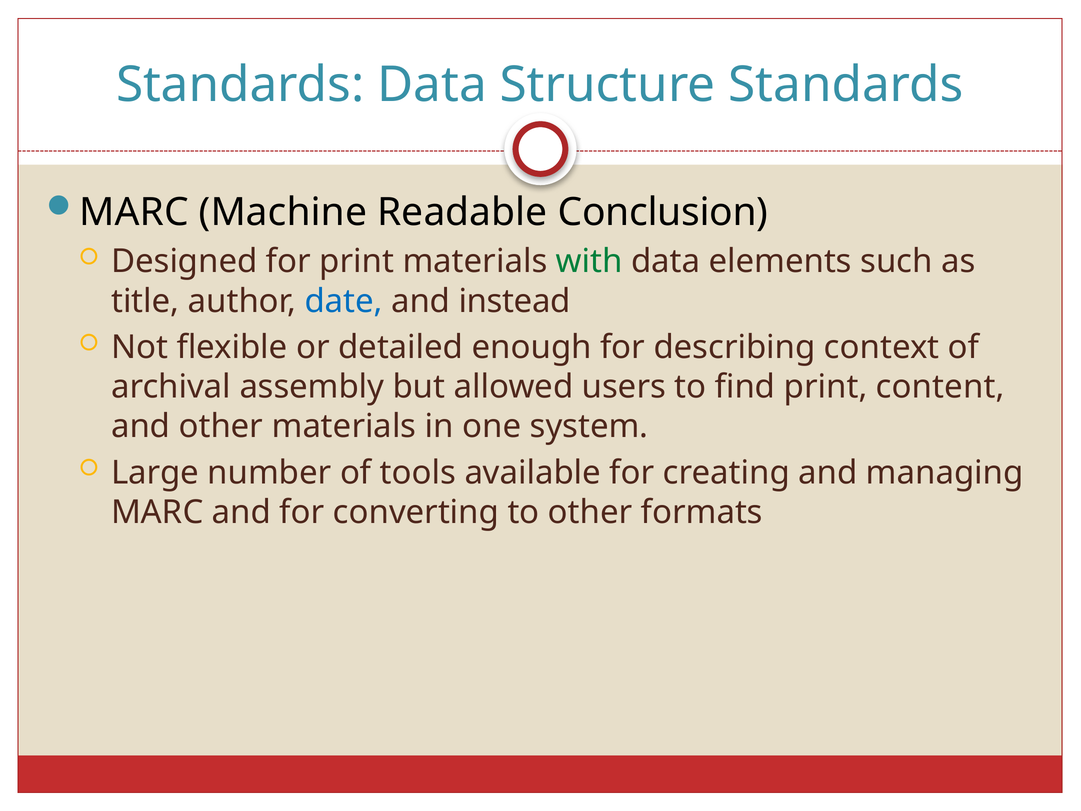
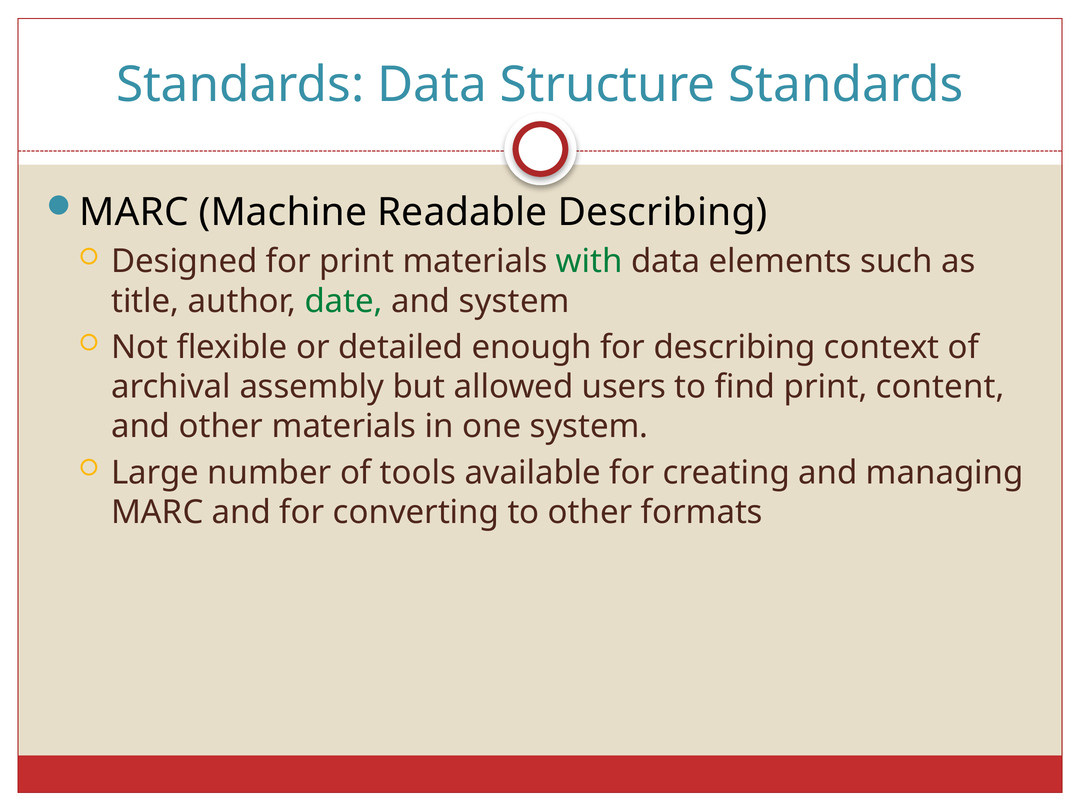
Readable Conclusion: Conclusion -> Describing
date colour: blue -> green
and instead: instead -> system
